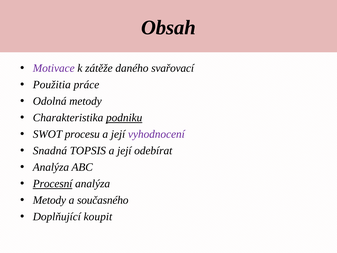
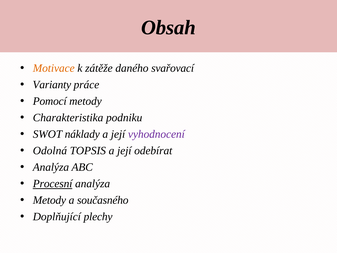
Motivace colour: purple -> orange
Použitia: Použitia -> Varianty
Odolná: Odolná -> Pomocí
podniku underline: present -> none
procesu: procesu -> náklady
Snadná: Snadná -> Odolná
koupit: koupit -> plechy
